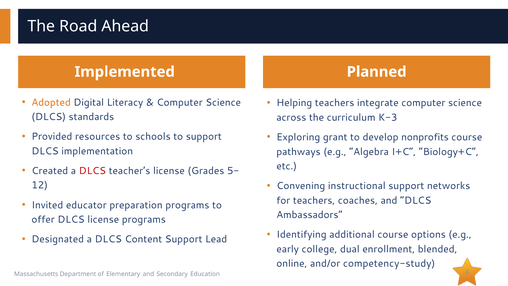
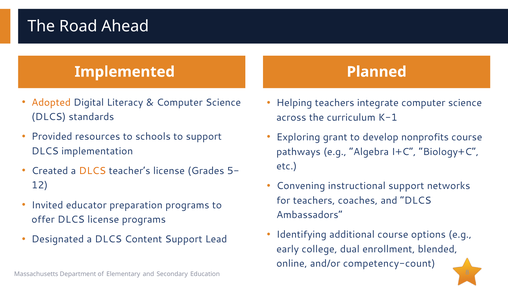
K-3: K-3 -> K-1
DLCS at (92, 171) colour: red -> orange
competency-study: competency-study -> competency-count
